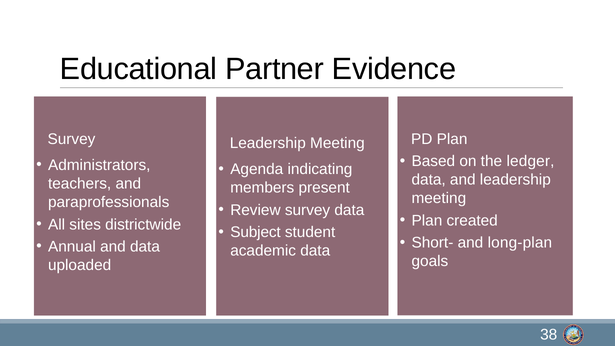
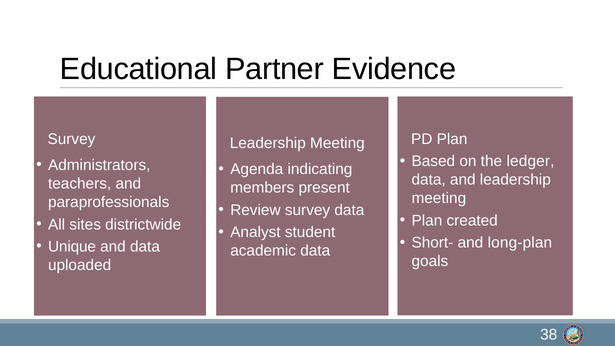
Subject: Subject -> Analyst
Annual: Annual -> Unique
